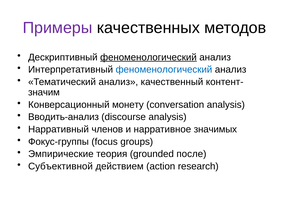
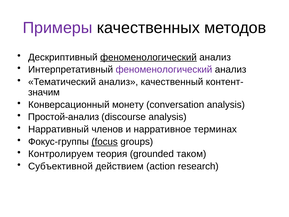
феноменологический at (164, 69) colour: blue -> purple
Вводить-анализ: Вводить-анализ -> Простой-анализ
значимых: значимых -> терминах
focus underline: none -> present
Эмпирические: Эмпирические -> Контролируем
после: после -> таком
